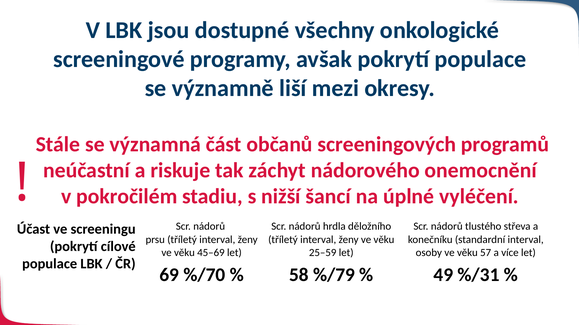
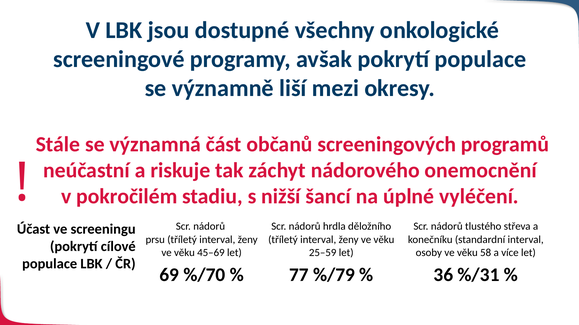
57: 57 -> 58
58: 58 -> 77
49: 49 -> 36
